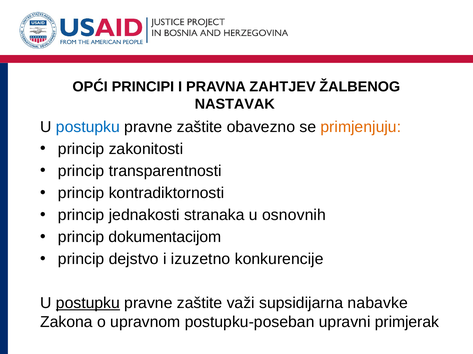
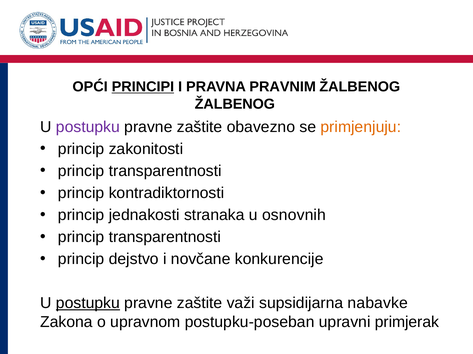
PRINCIPI underline: none -> present
ZAHTJEV: ZAHTJEV -> PRAVNIM
NASTAVAK at (235, 104): NASTAVAK -> ŽALBENOG
postupku at (88, 127) colour: blue -> purple
dokumentacijom at (165, 238): dokumentacijom -> transparentnosti
izuzetno: izuzetno -> novčane
